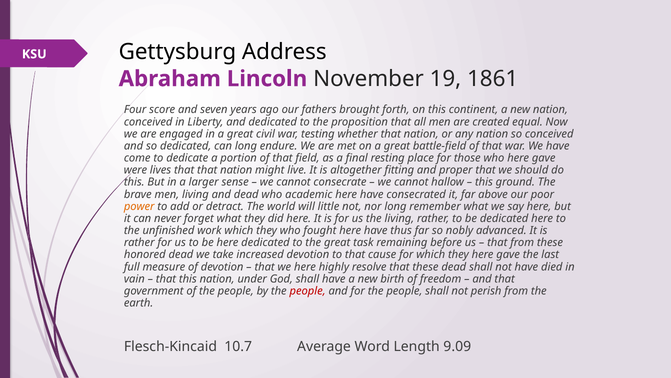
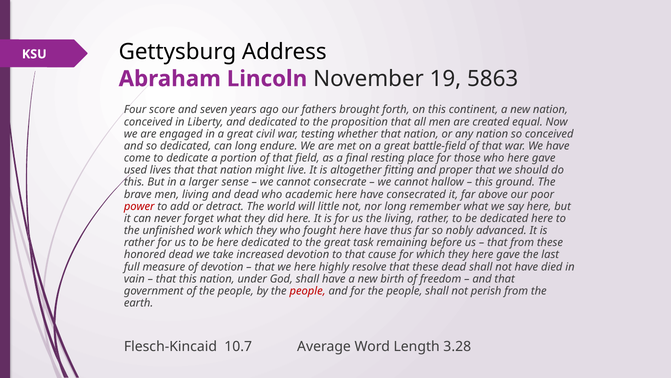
1861: 1861 -> 5863
were: were -> used
power colour: orange -> red
9.09: 9.09 -> 3.28
